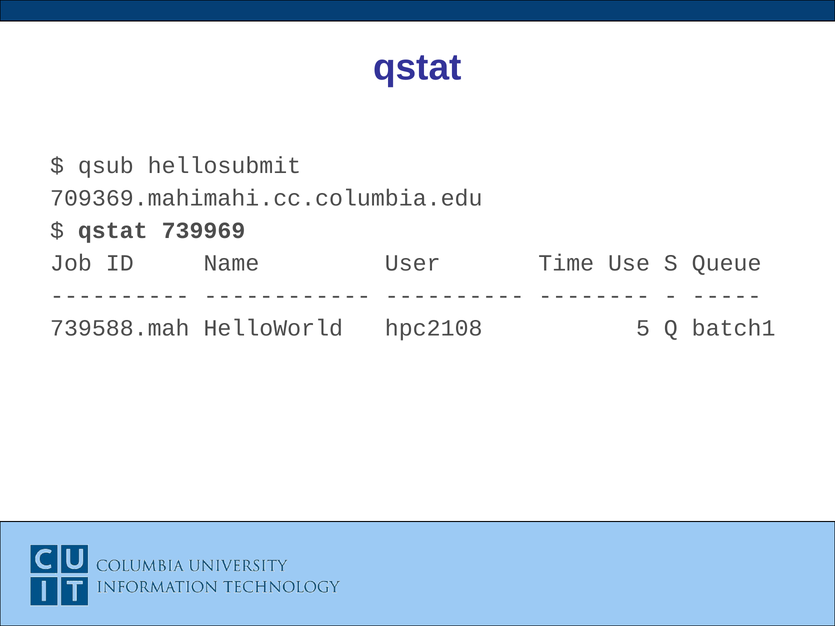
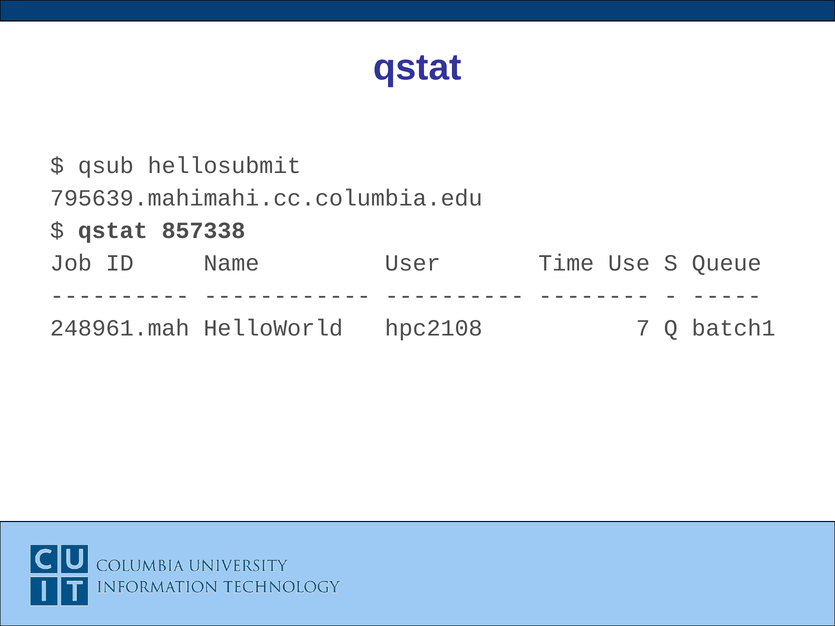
709369.mahimahi.cc.columbia.edu: 709369.mahimahi.cc.columbia.edu -> 795639.mahimahi.cc.columbia.edu
739969: 739969 -> 857338
739588.mah: 739588.mah -> 248961.mah
5: 5 -> 7
